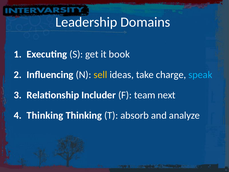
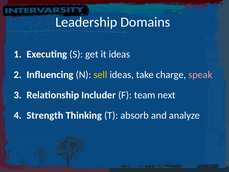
it book: book -> ideas
speak colour: light blue -> pink
Thinking at (45, 115): Thinking -> Strength
